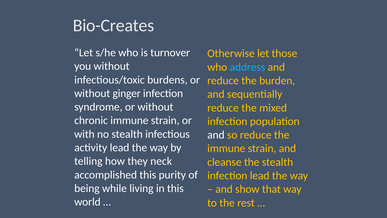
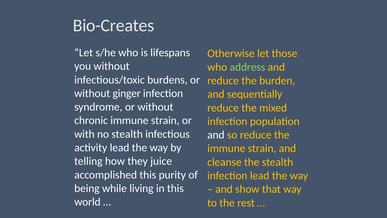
turnover: turnover -> lifespans
address colour: light blue -> light green
neck: neck -> juice
